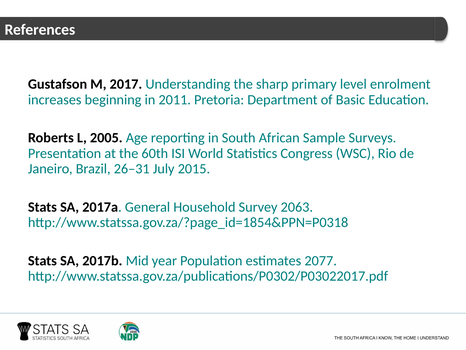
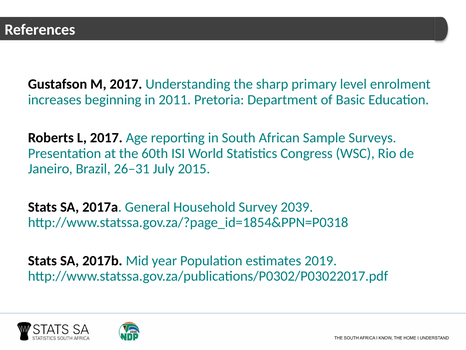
L 2005: 2005 -> 2017
2063: 2063 -> 2039
2077: 2077 -> 2019
